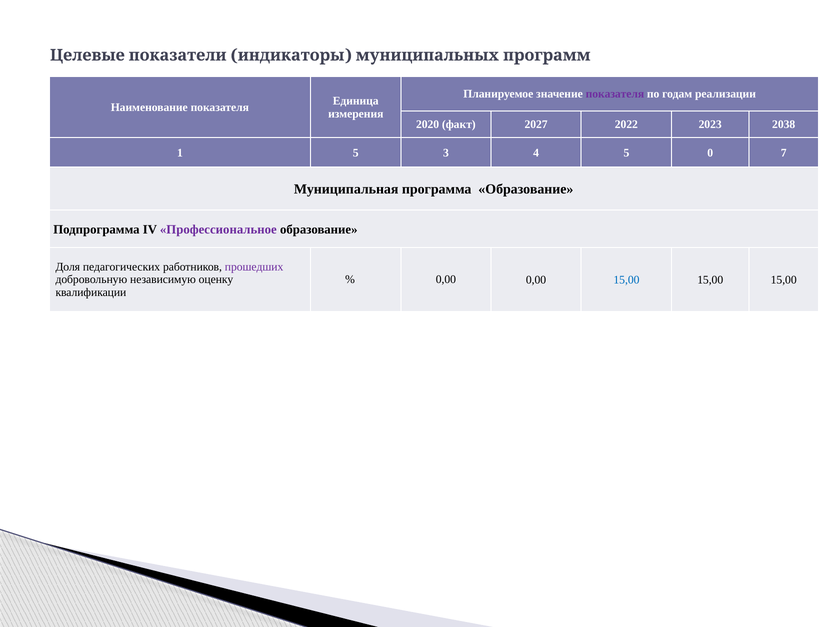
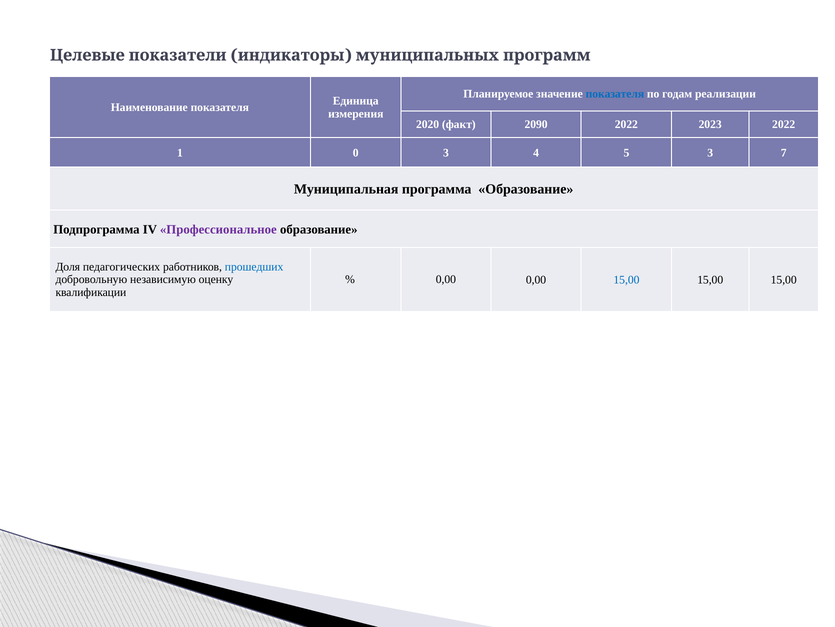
показателя at (615, 94) colour: purple -> blue
2027: 2027 -> 2090
2023 2038: 2038 -> 2022
1 5: 5 -> 0
5 0: 0 -> 3
прошедших colour: purple -> blue
